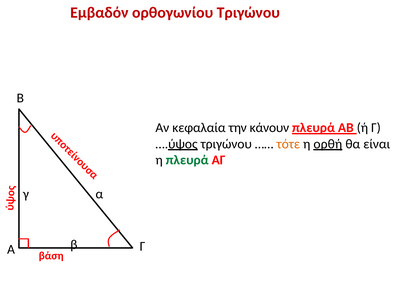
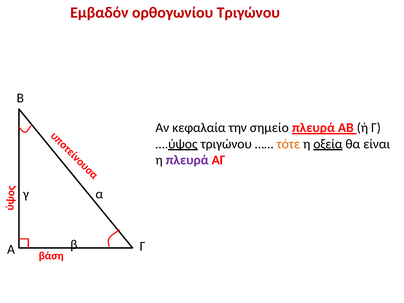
κάνουν: κάνουν -> σημείο
ορθή: ορθή -> οξεία
πλευρά at (187, 160) colour: green -> purple
